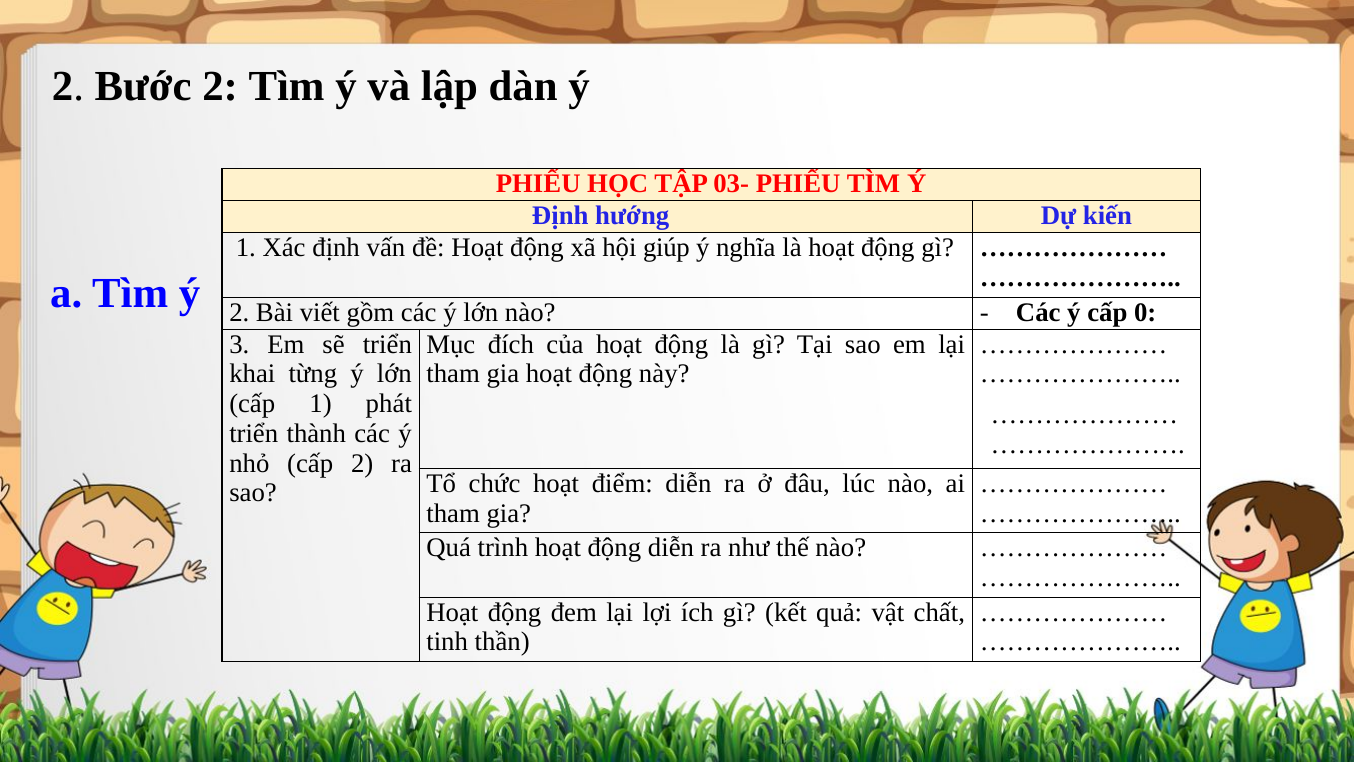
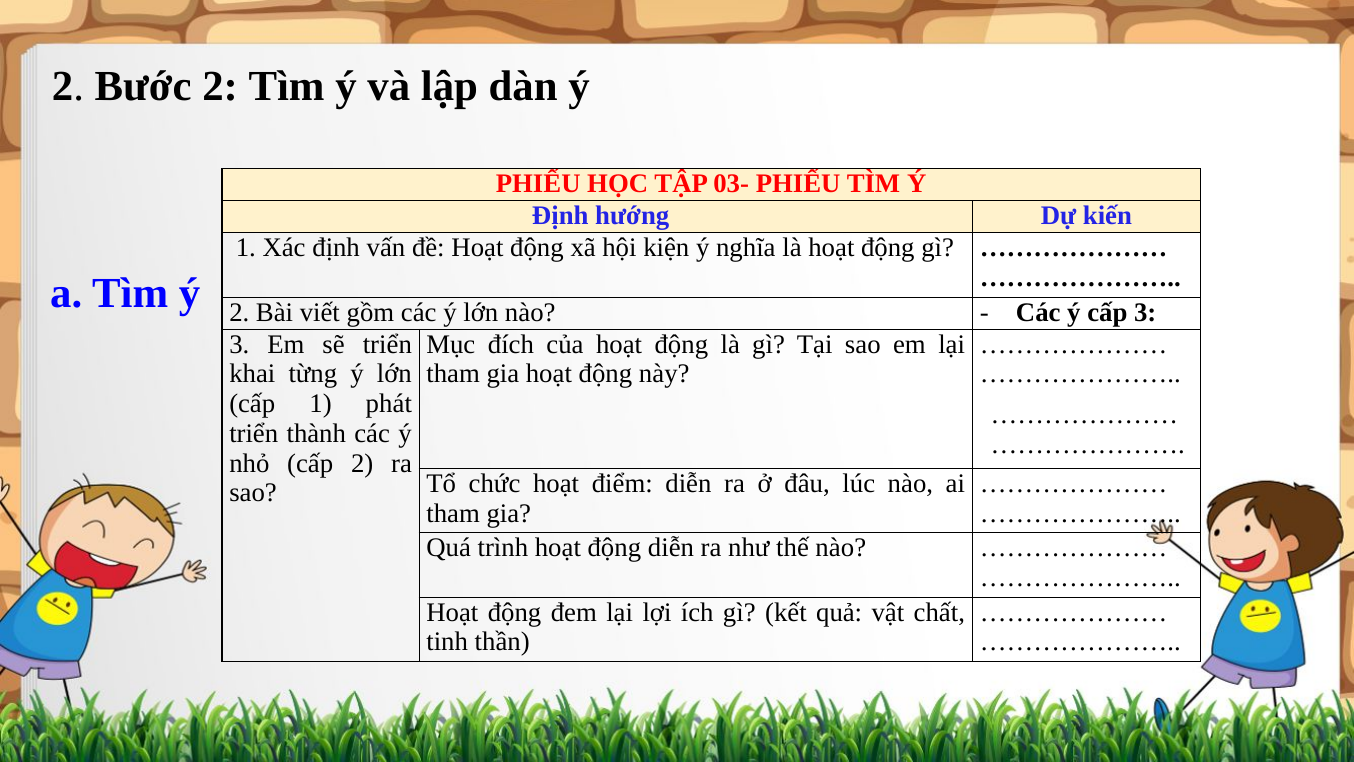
giúp: giúp -> kiện
cấp 0: 0 -> 3
